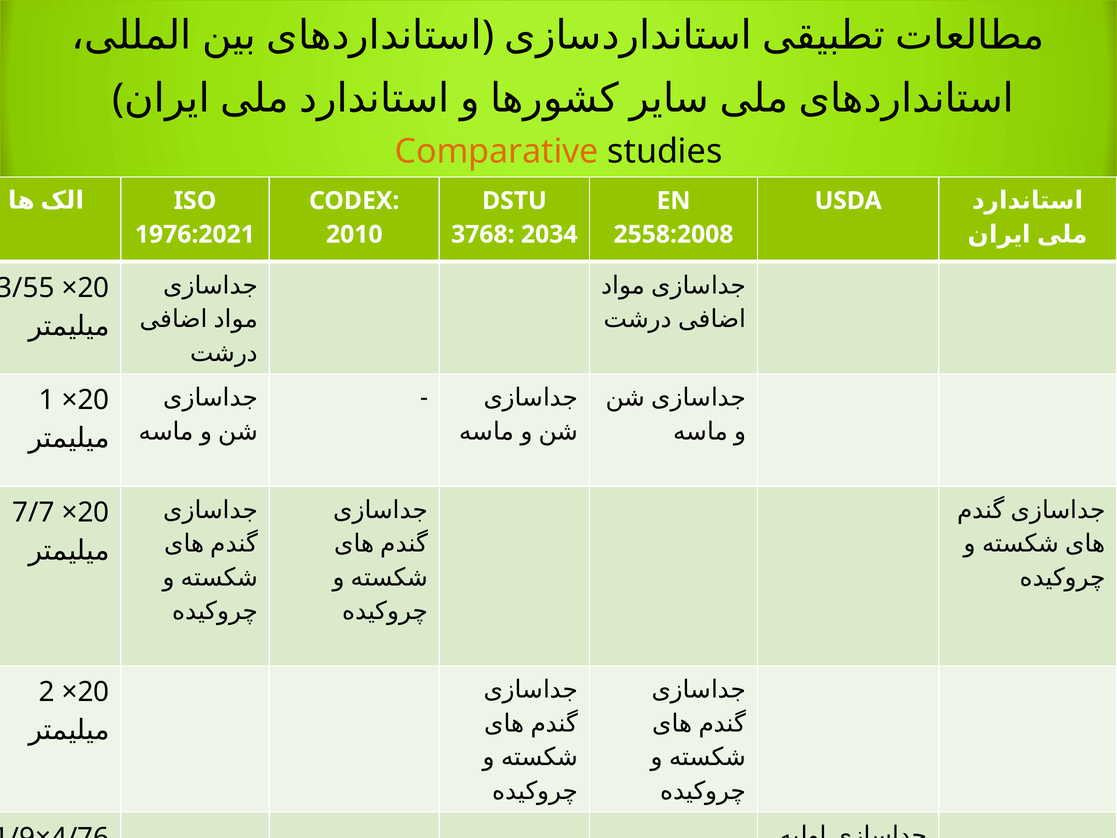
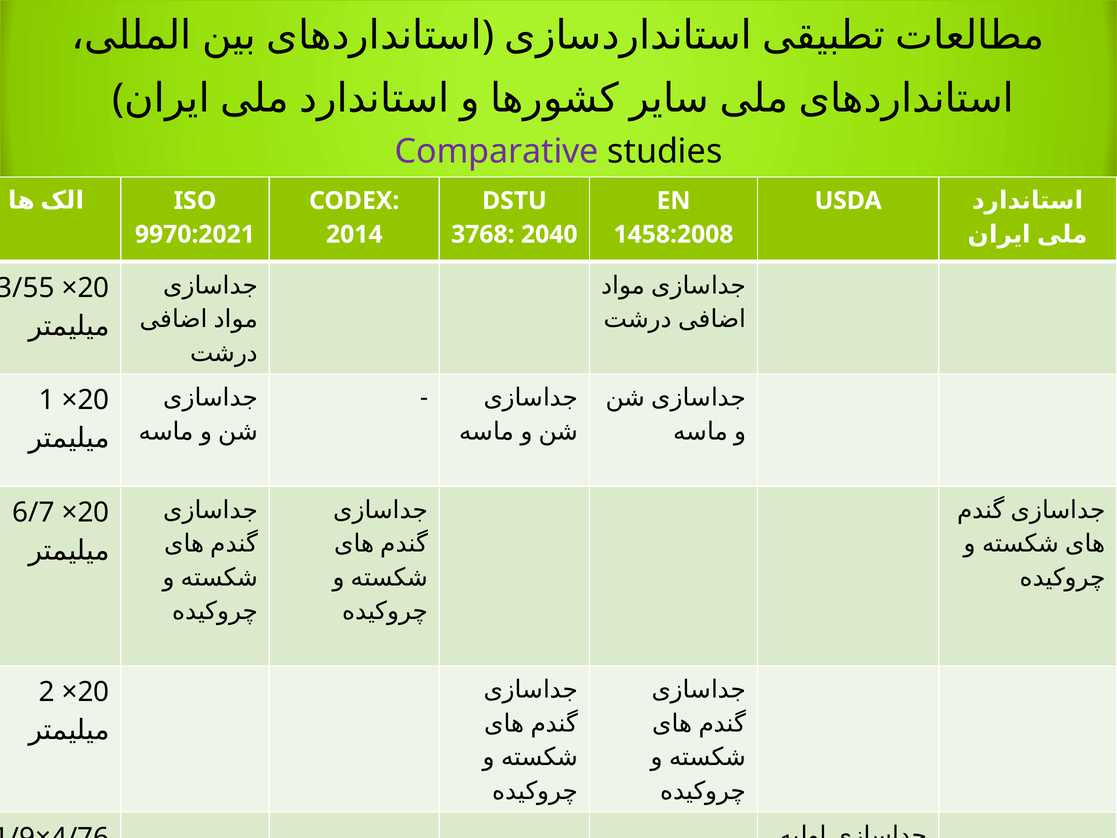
Comparative colour: orange -> purple
1976:2021: 1976:2021 -> 9970:2021
2010: 2010 -> 2014
2034: 2034 -> 2040
2558:2008: 2558:2008 -> 1458:2008
7/7: 7/7 -> 6/7
